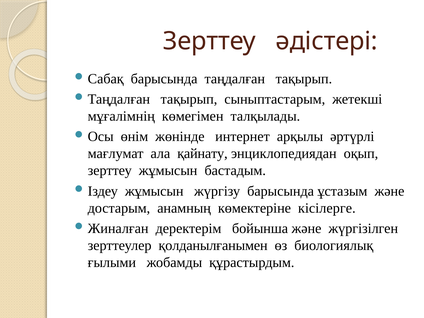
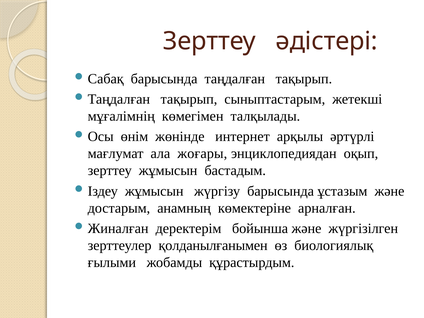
қайнату: қайнату -> жоғары
кісілерге: кісілерге -> арналған
